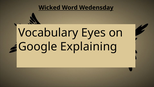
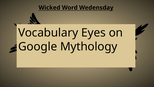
Explaining: Explaining -> Mythology
